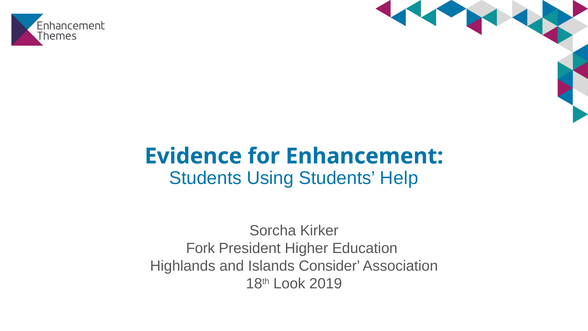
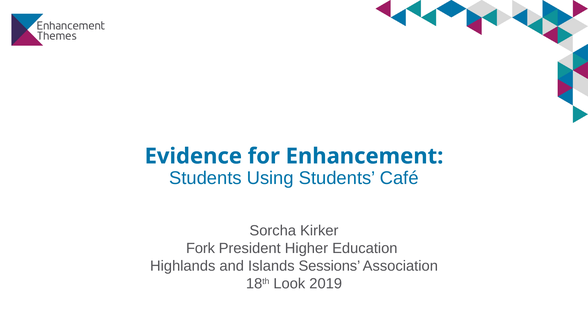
Help: Help -> Café
Consider: Consider -> Sessions
